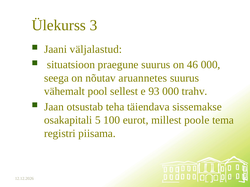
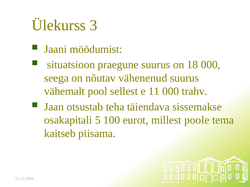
väljalastud: väljalastud -> möödumist
46: 46 -> 18
aruannetes: aruannetes -> vähenenud
93: 93 -> 11
registri: registri -> kaitseb
